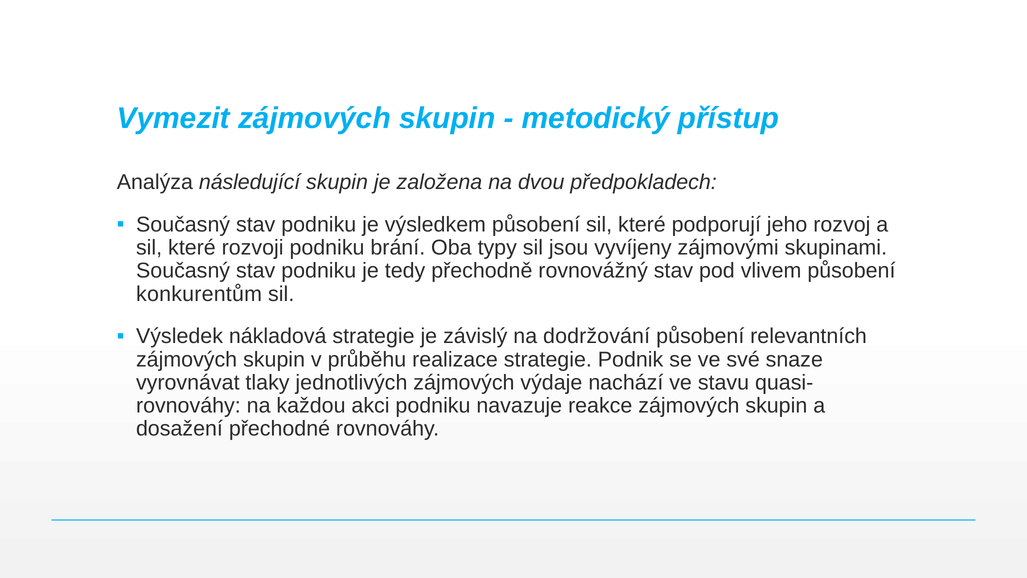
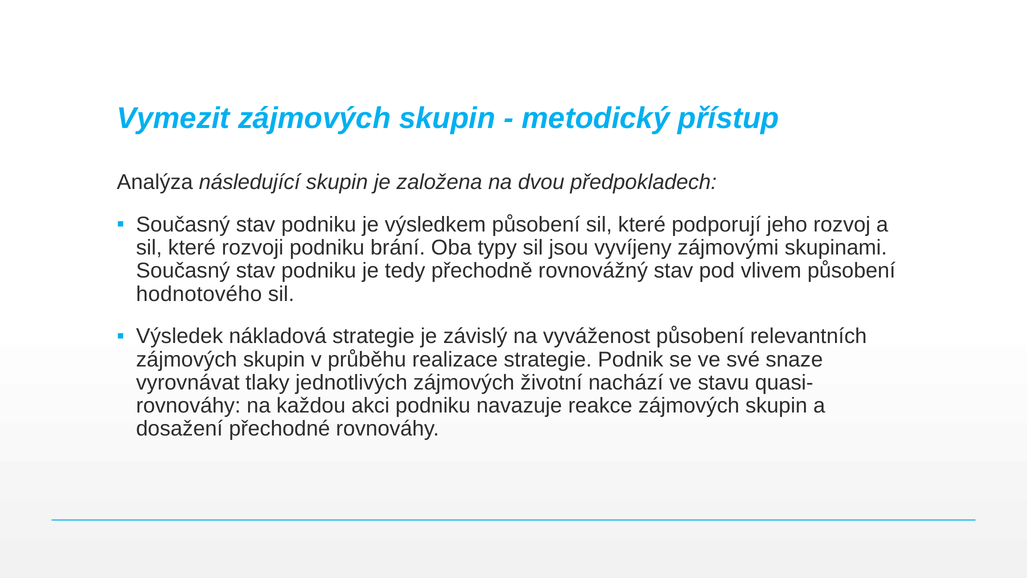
konkurentům: konkurentům -> hodnotového
dodržování: dodržování -> vyváženost
výdaje: výdaje -> životní
